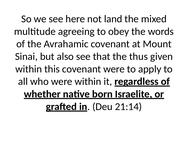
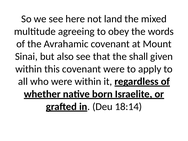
thus: thus -> shall
21:14: 21:14 -> 18:14
